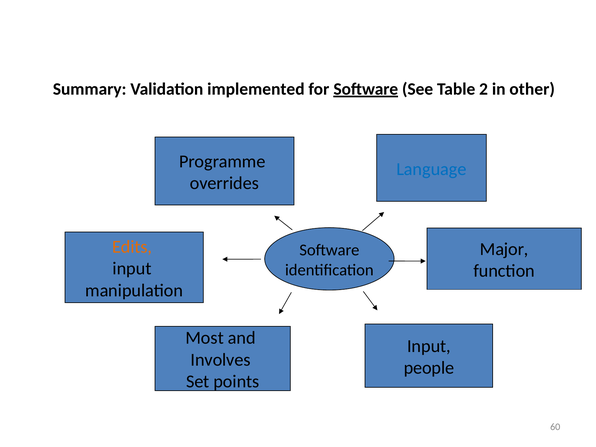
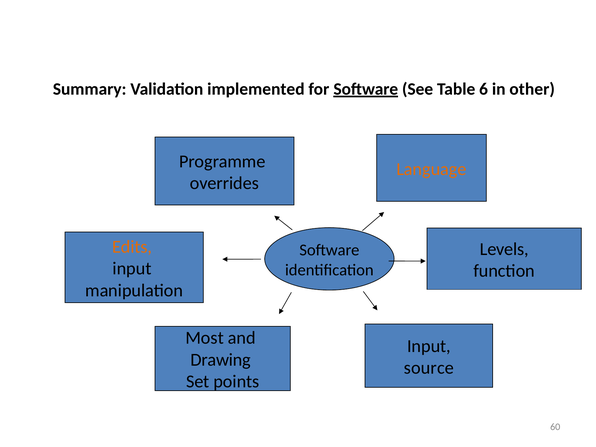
2: 2 -> 6
Language colour: blue -> orange
Major: Major -> Levels
Involves: Involves -> Drawing
people: people -> source
